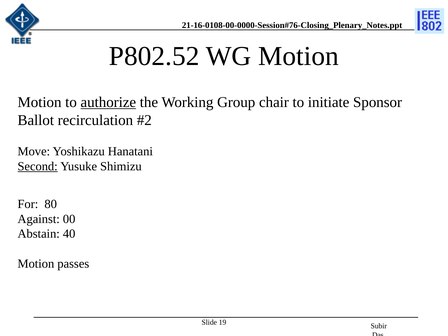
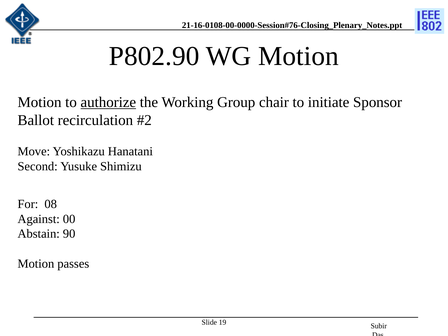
P802.52: P802.52 -> P802.90
Second underline: present -> none
80: 80 -> 08
40: 40 -> 90
